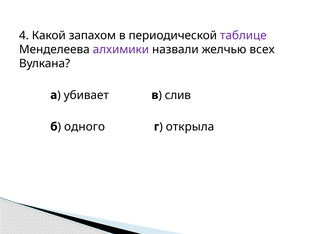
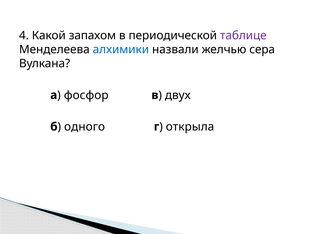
алхимики colour: purple -> blue
всех: всех -> сера
убивает: убивает -> фосфор
слив: слив -> двух
